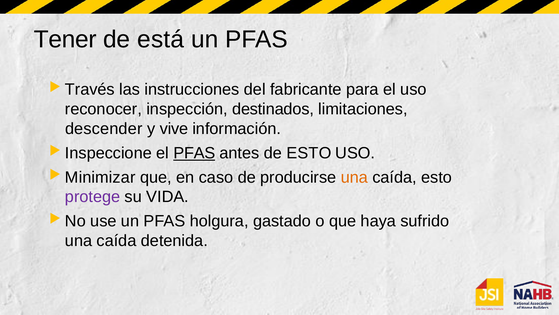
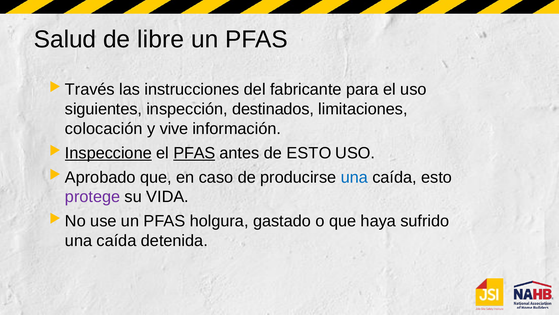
Tener: Tener -> Salud
está: está -> libre
reconocer: reconocer -> siguientes
descender: descender -> colocación
Inspeccione underline: none -> present
Minimizar: Minimizar -> Aprobado
una at (354, 177) colour: orange -> blue
